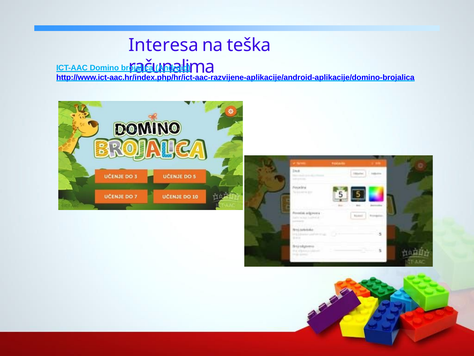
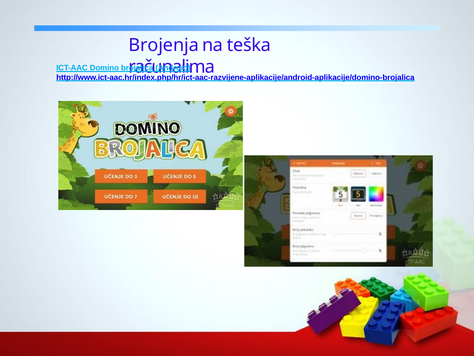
Interesa: Interesa -> Brojenja
